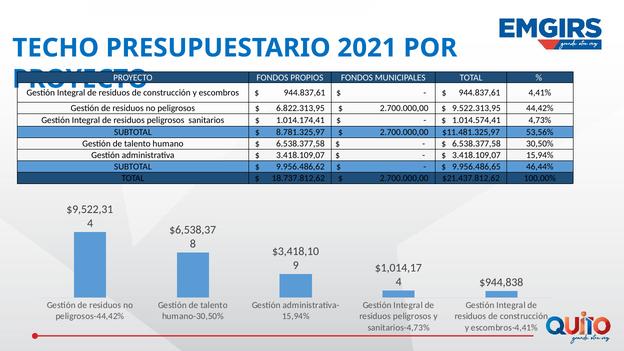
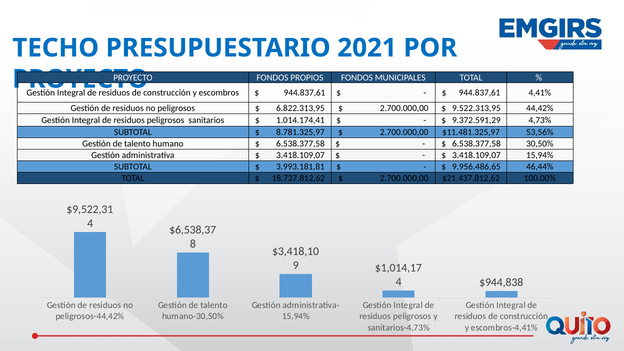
1.014.574,41: 1.014.574,41 -> 9.372.591,29
9.956.486,62: 9.956.486,62 -> 3.993.181,81
